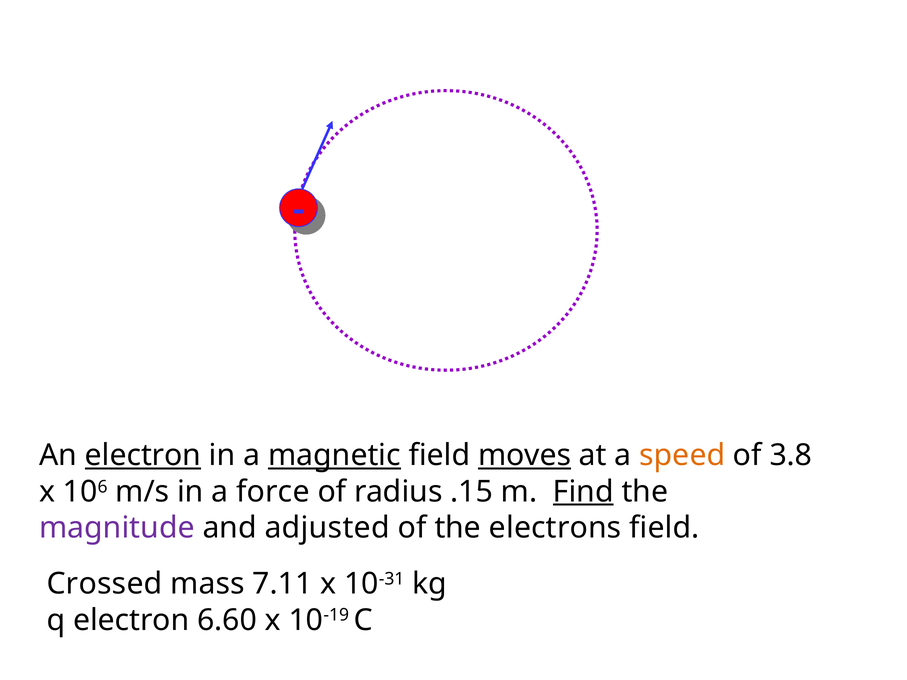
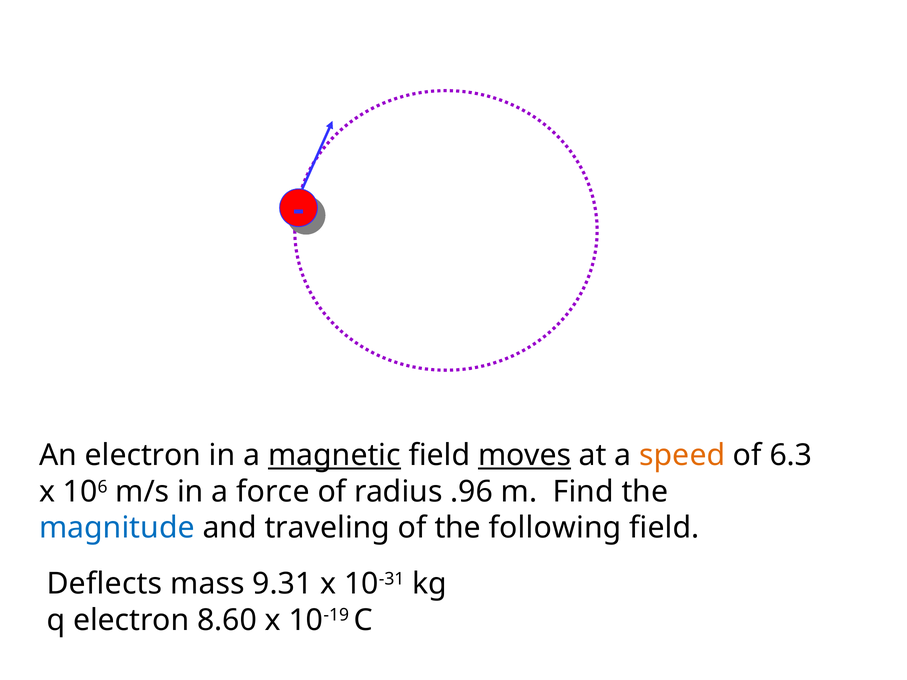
electron at (143, 456) underline: present -> none
3.8: 3.8 -> 6.3
.15: .15 -> .96
Find underline: present -> none
magnitude colour: purple -> blue
adjusted: adjusted -> traveling
electrons: electrons -> following
Crossed: Crossed -> Deflects
7.11: 7.11 -> 9.31
6.60: 6.60 -> 8.60
